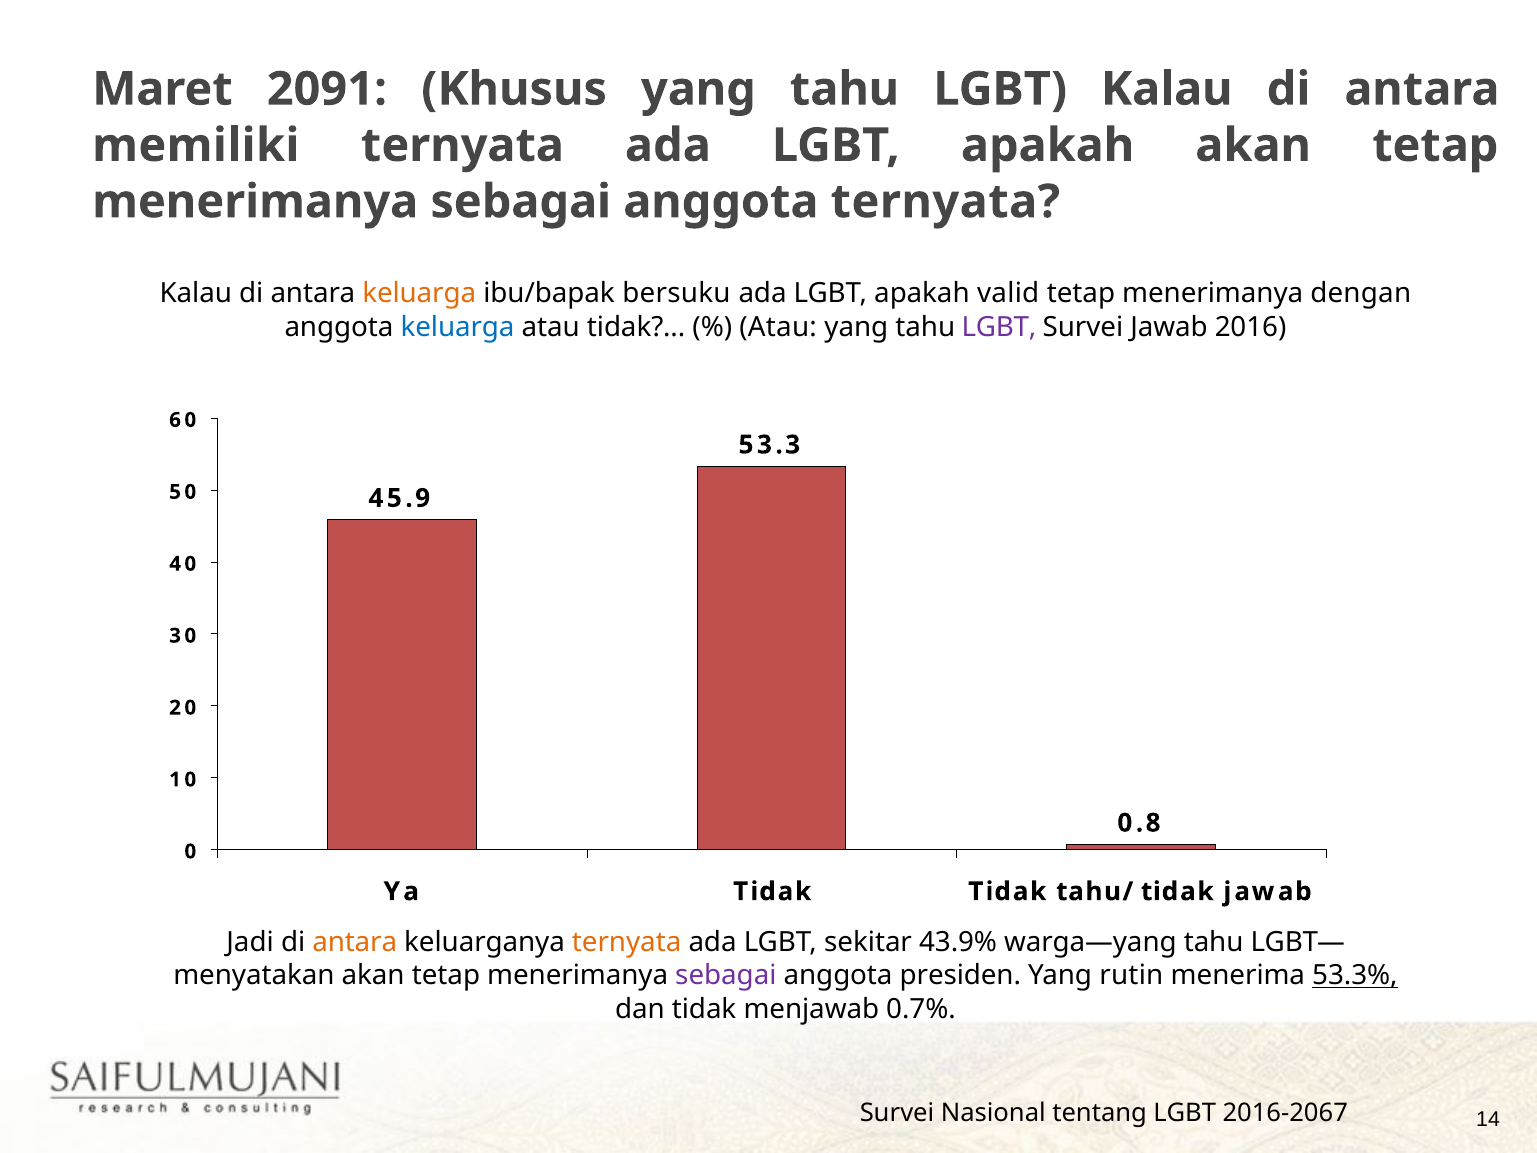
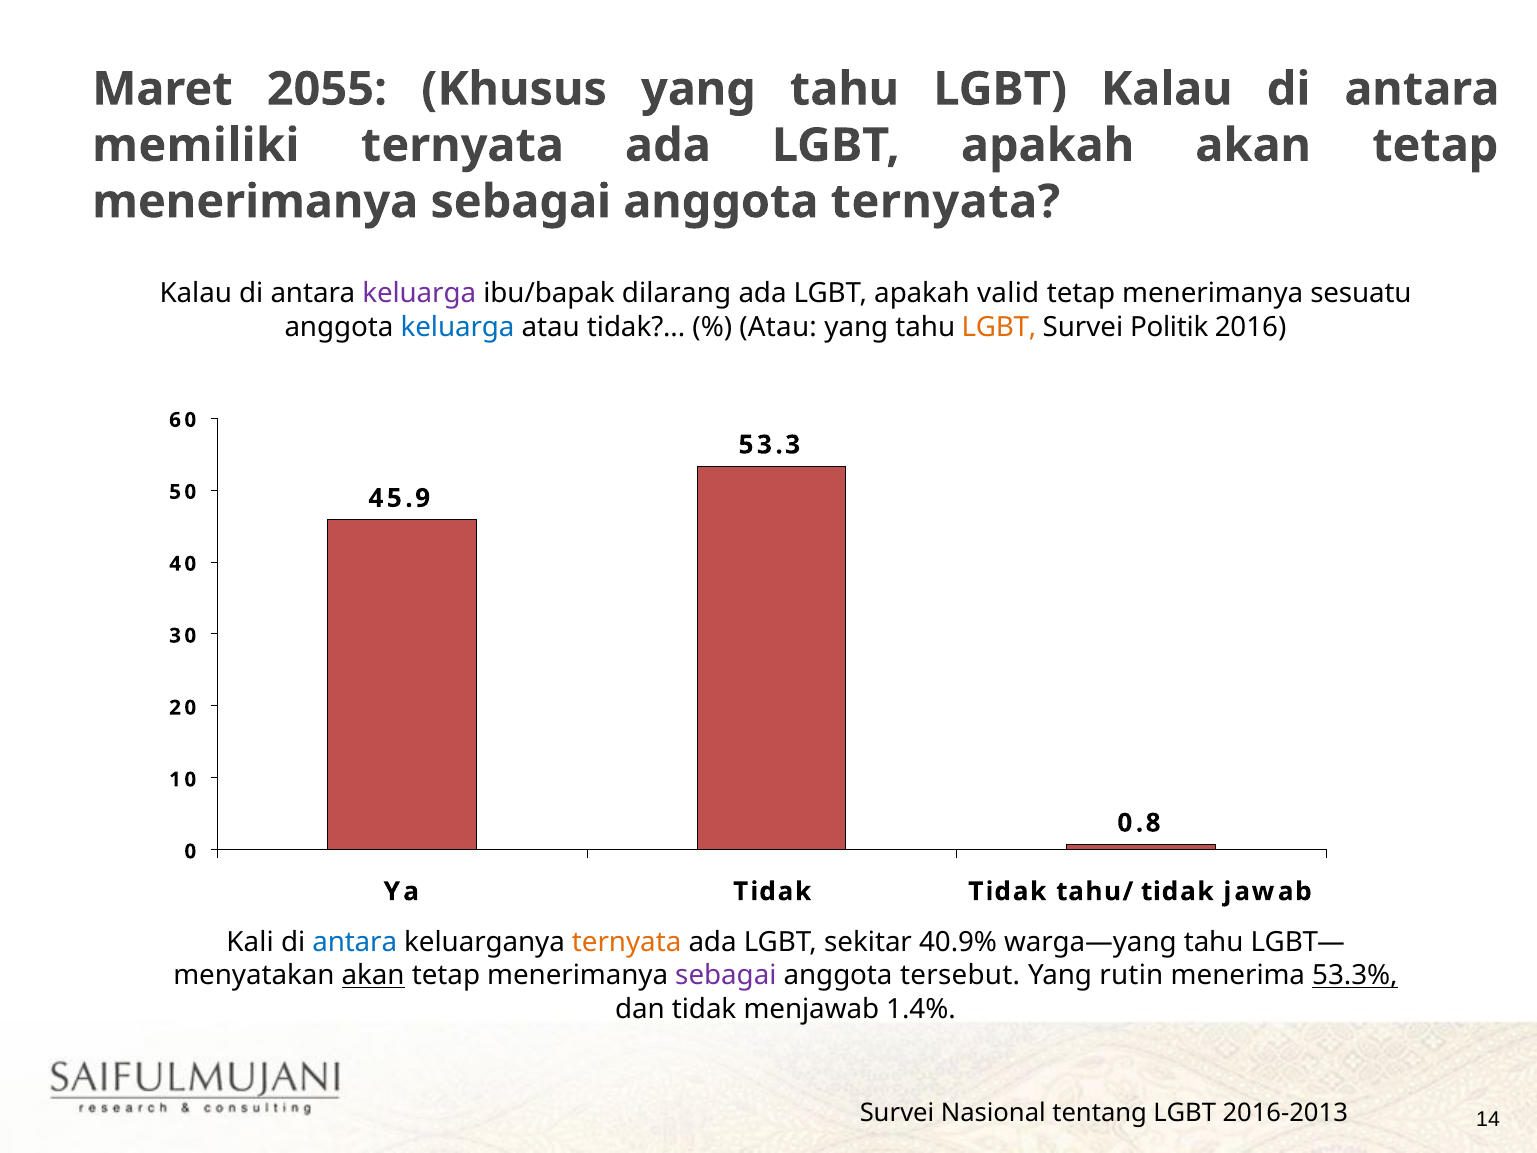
2091: 2091 -> 2055
keluarga at (419, 293) colour: orange -> purple
bersuku: bersuku -> dilarang
dengan: dengan -> sesuatu
LGBT at (999, 327) colour: purple -> orange
Survei Jawab: Jawab -> Politik
Jadi: Jadi -> Kali
antara at (355, 942) colour: orange -> blue
43.9%: 43.9% -> 40.9%
akan at (373, 975) underline: none -> present
presiden: presiden -> tersebut
0.7%: 0.7% -> 1.4%
2016-2067: 2016-2067 -> 2016-2013
